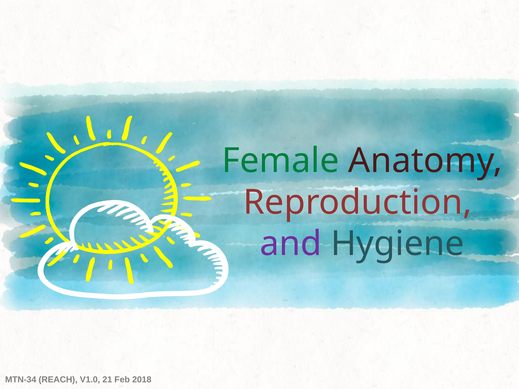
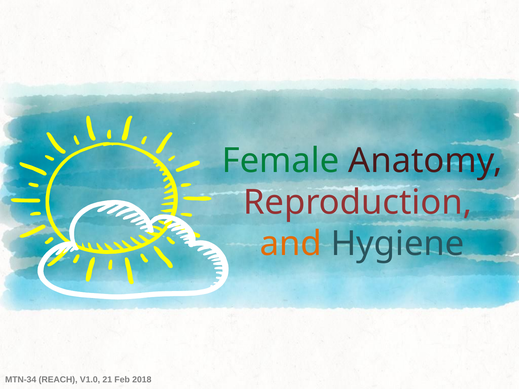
and colour: purple -> orange
